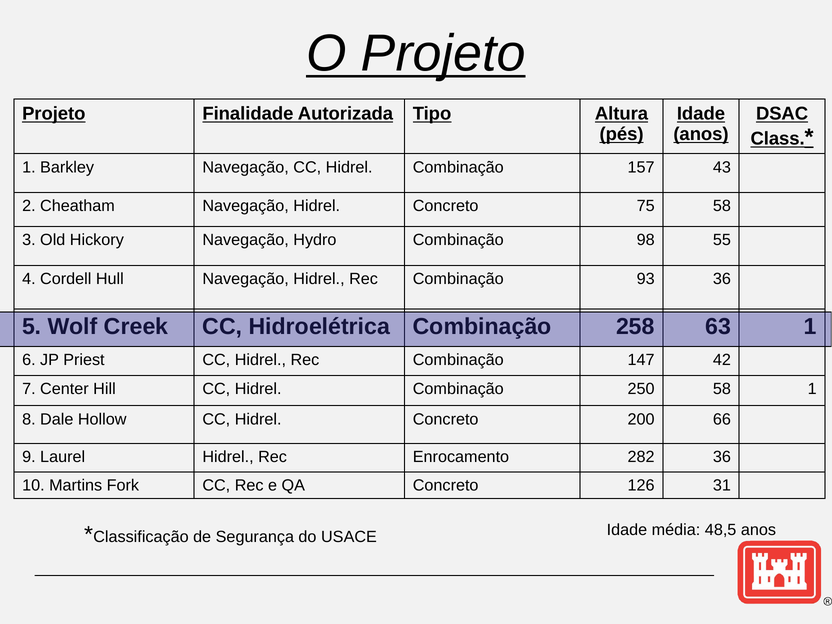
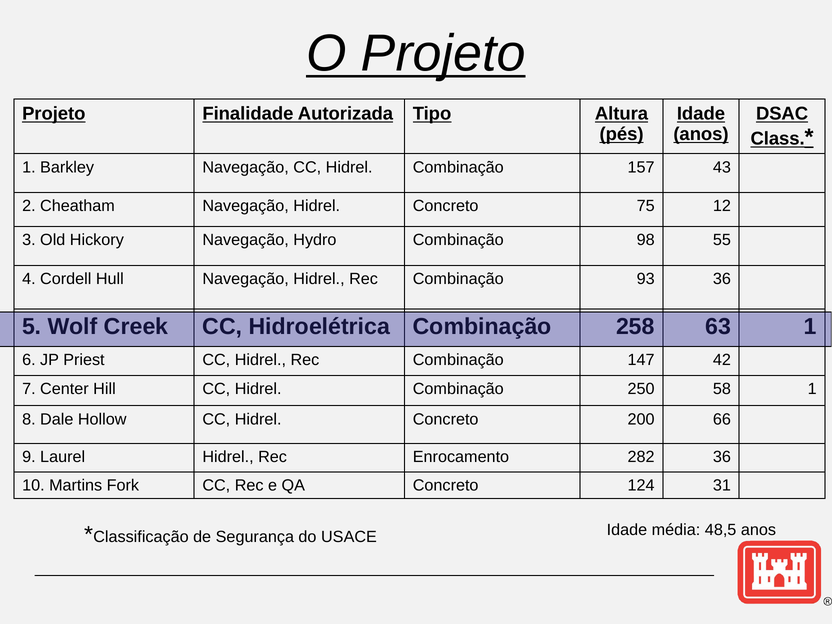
75 58: 58 -> 12
126: 126 -> 124
